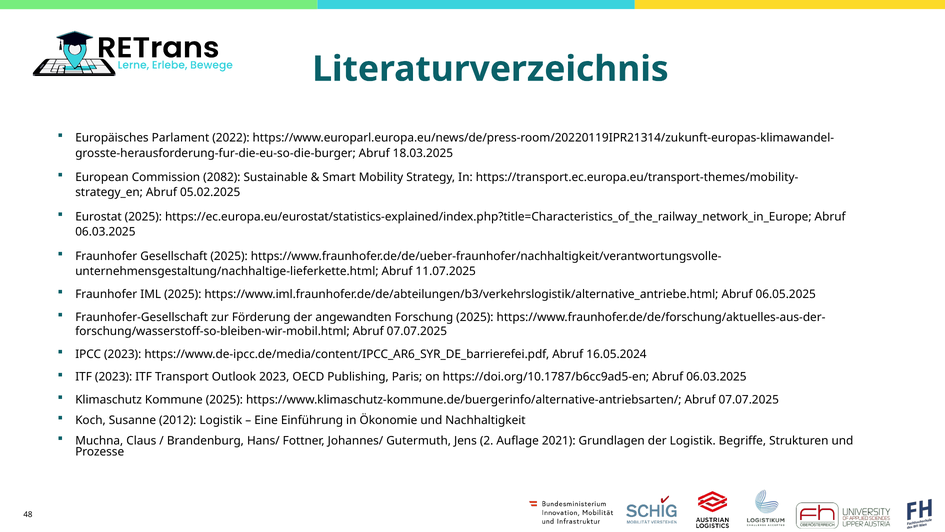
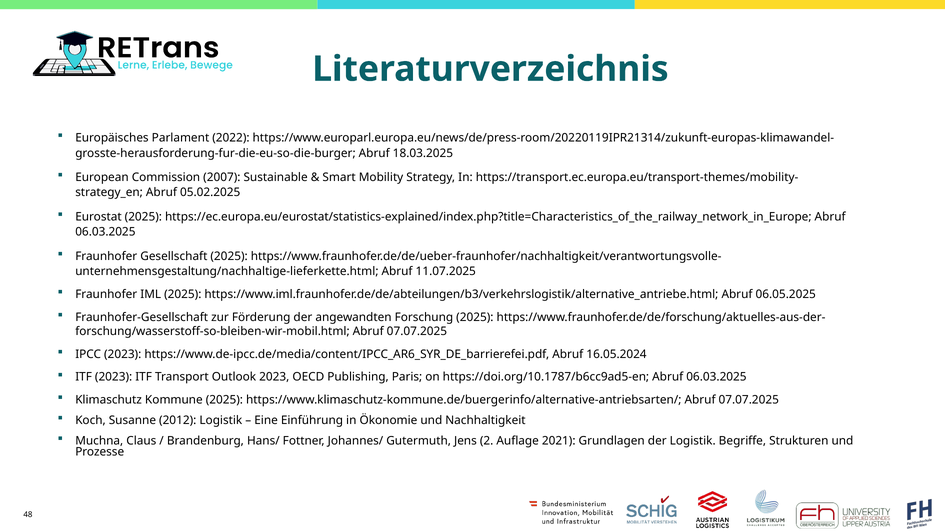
2082: 2082 -> 2007
